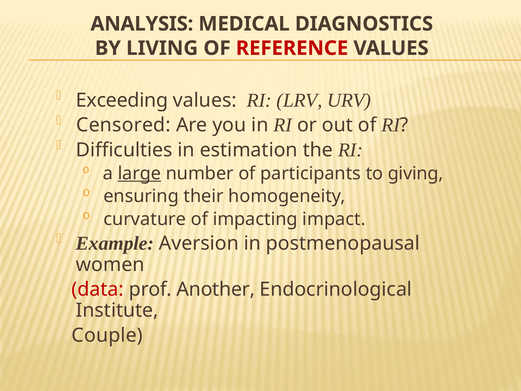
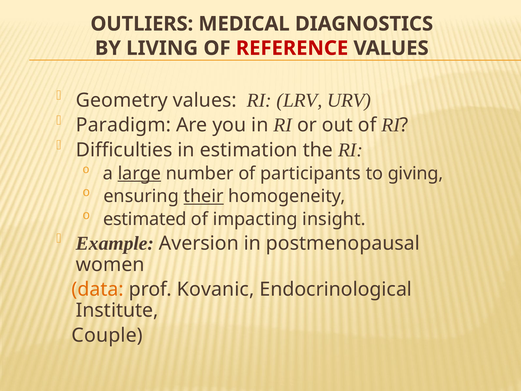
ANALYSIS: ANALYSIS -> OUTLIERS
Exceeding: Exceeding -> Geometry
Censored: Censored -> Paradigm
their underline: none -> present
curvature: curvature -> estimated
impact: impact -> insight
data colour: red -> orange
Another: Another -> Kovanic
